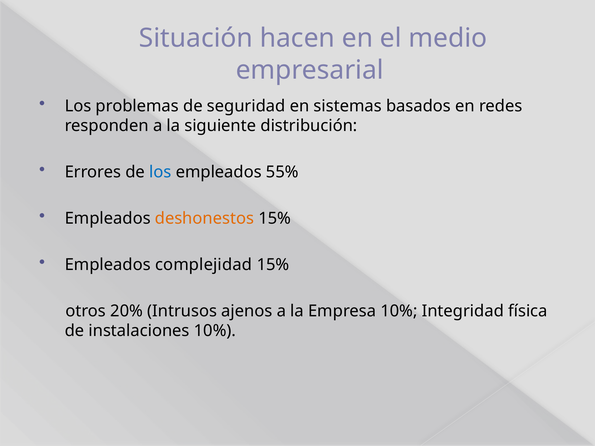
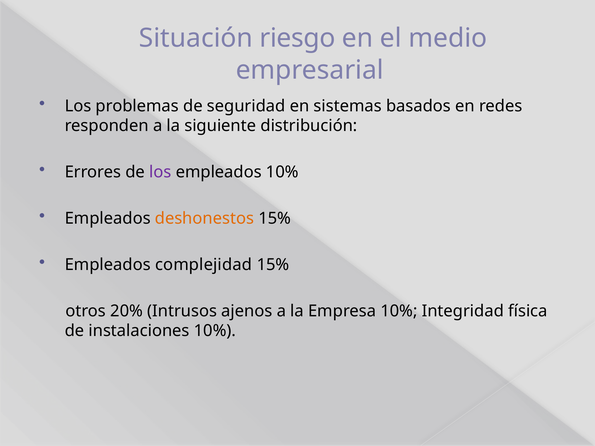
hacen: hacen -> riesgo
los at (160, 172) colour: blue -> purple
empleados 55%: 55% -> 10%
